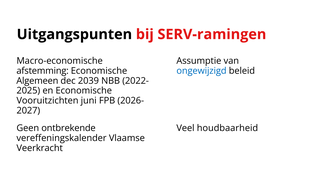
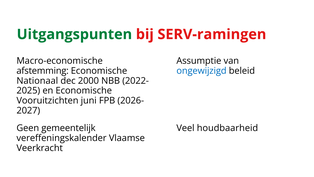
Uitgangspunten colour: black -> green
Algemeen: Algemeen -> Nationaal
2039: 2039 -> 2000
ontbrekende: ontbrekende -> gemeentelijk
